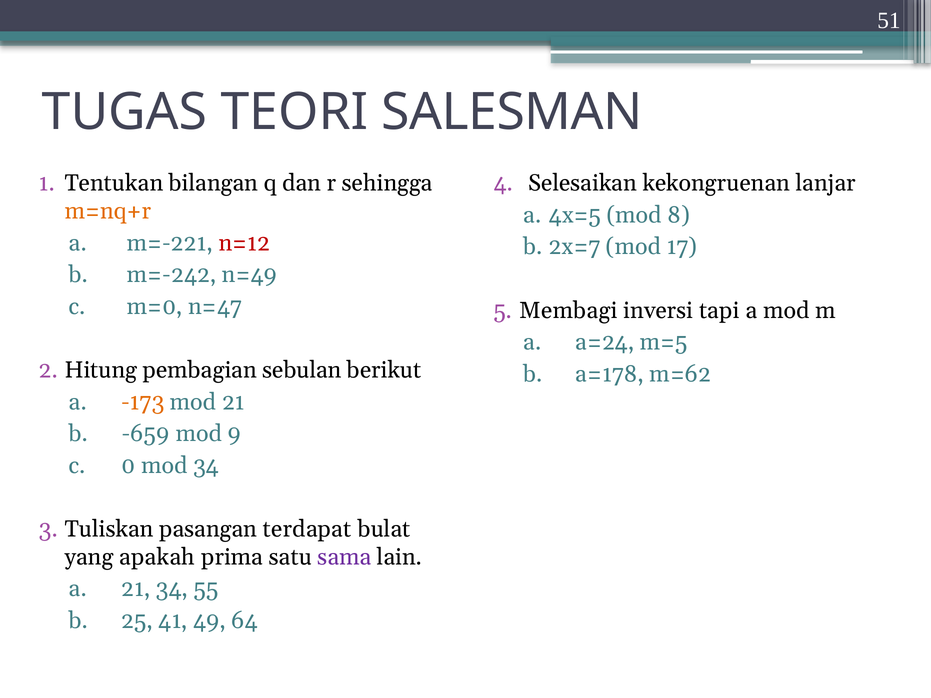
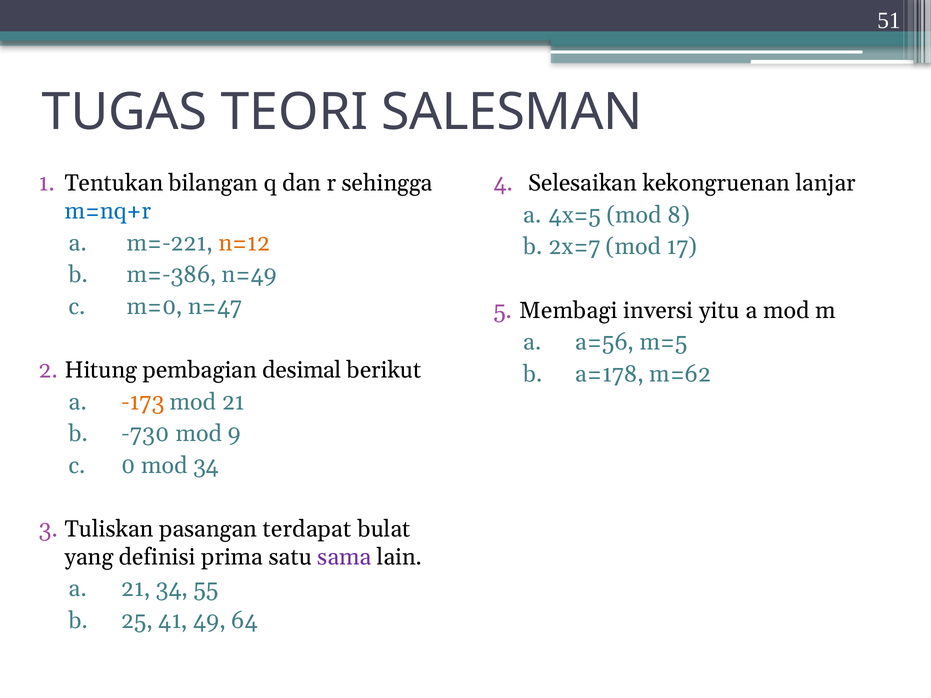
m=nq+r colour: orange -> blue
n=12 colour: red -> orange
m=-242: m=-242 -> m=-386
tapi: tapi -> yitu
a=24: a=24 -> a=56
sebulan: sebulan -> desimal
-659: -659 -> -730
apakah: apakah -> definisi
